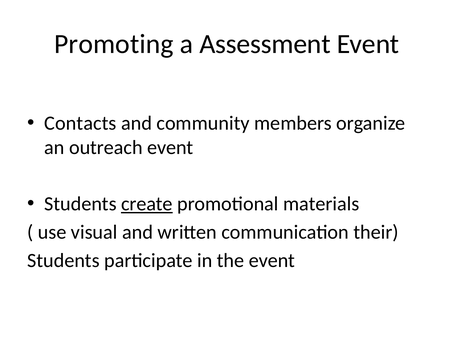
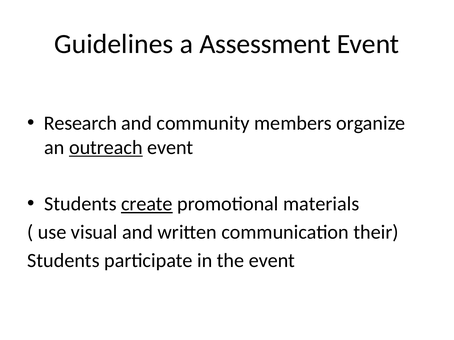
Promoting: Promoting -> Guidelines
Contacts: Contacts -> Research
outreach underline: none -> present
